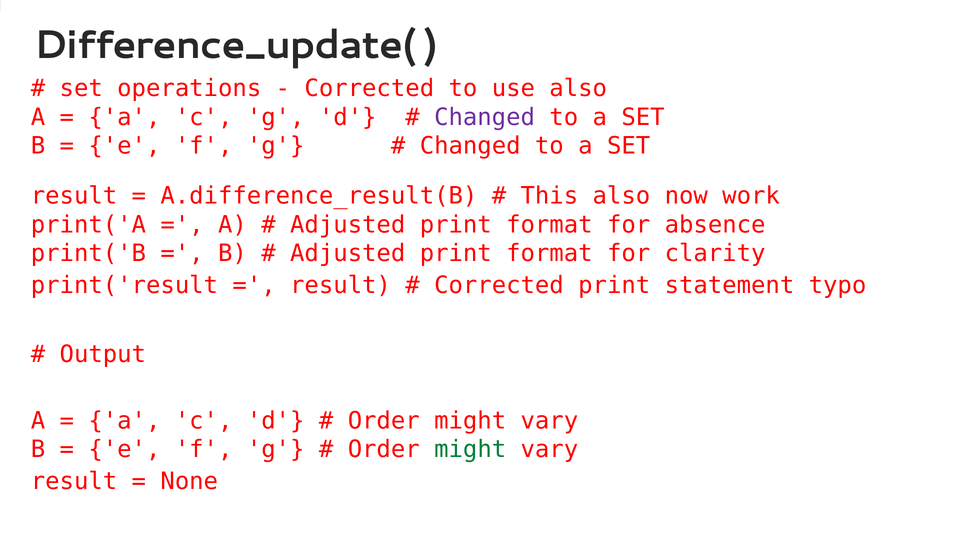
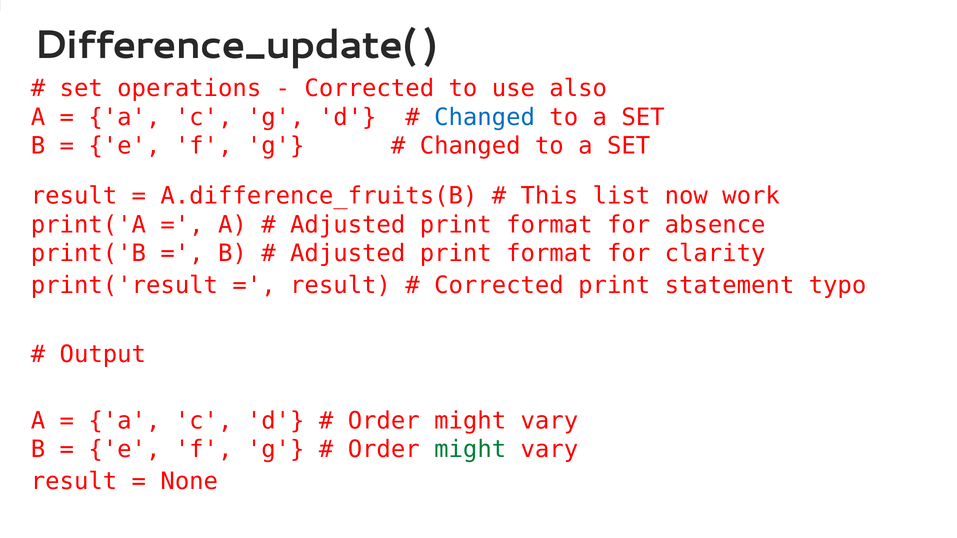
Changed at (485, 117) colour: purple -> blue
A.difference_result(B: A.difference_result(B -> A.difference_fruits(B
This also: also -> list
